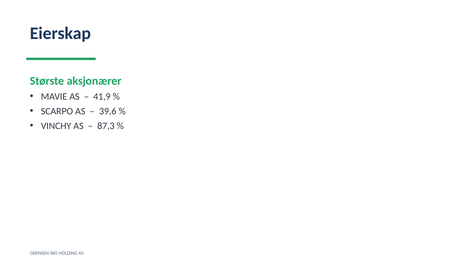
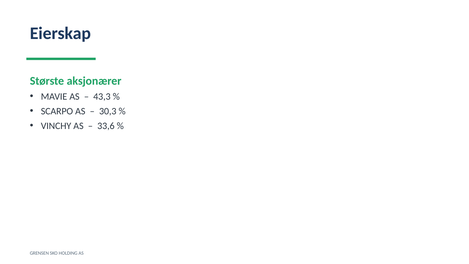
41,9: 41,9 -> 43,3
39,6: 39,6 -> 30,3
87,3: 87,3 -> 33,6
